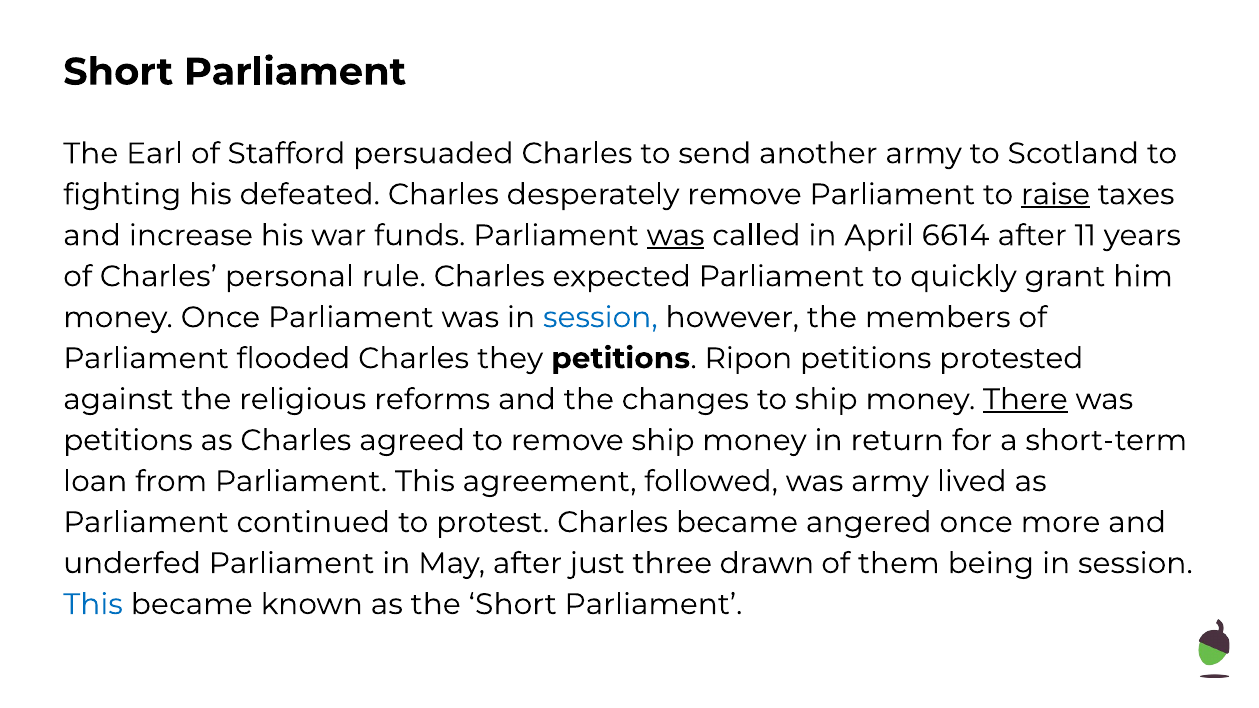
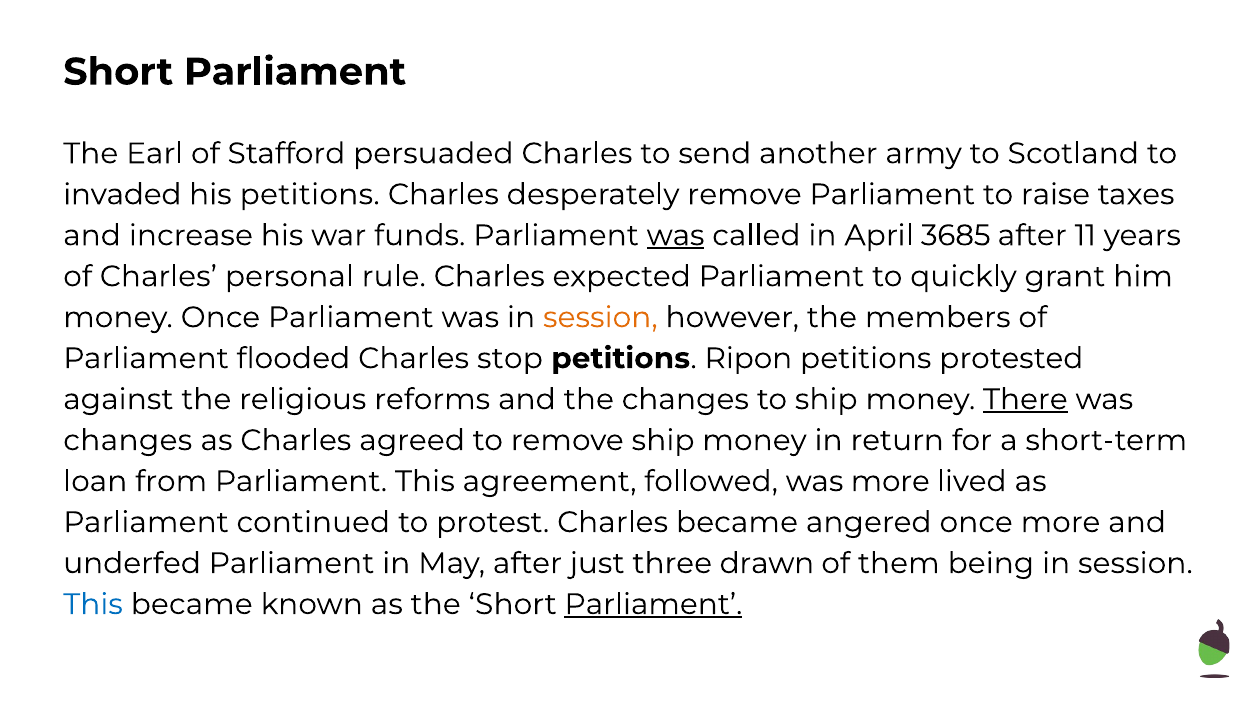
fighting: fighting -> invaded
his defeated: defeated -> petitions
raise underline: present -> none
6614: 6614 -> 3685
session at (600, 318) colour: blue -> orange
they: they -> stop
petitions at (128, 441): petitions -> changes
was army: army -> more
Parliament at (653, 604) underline: none -> present
